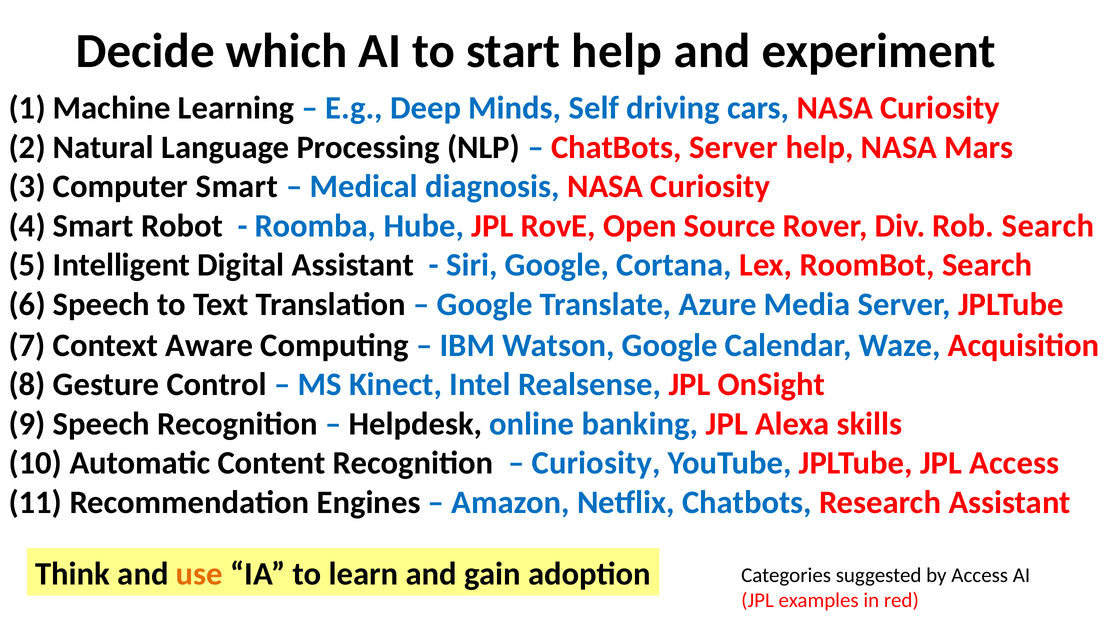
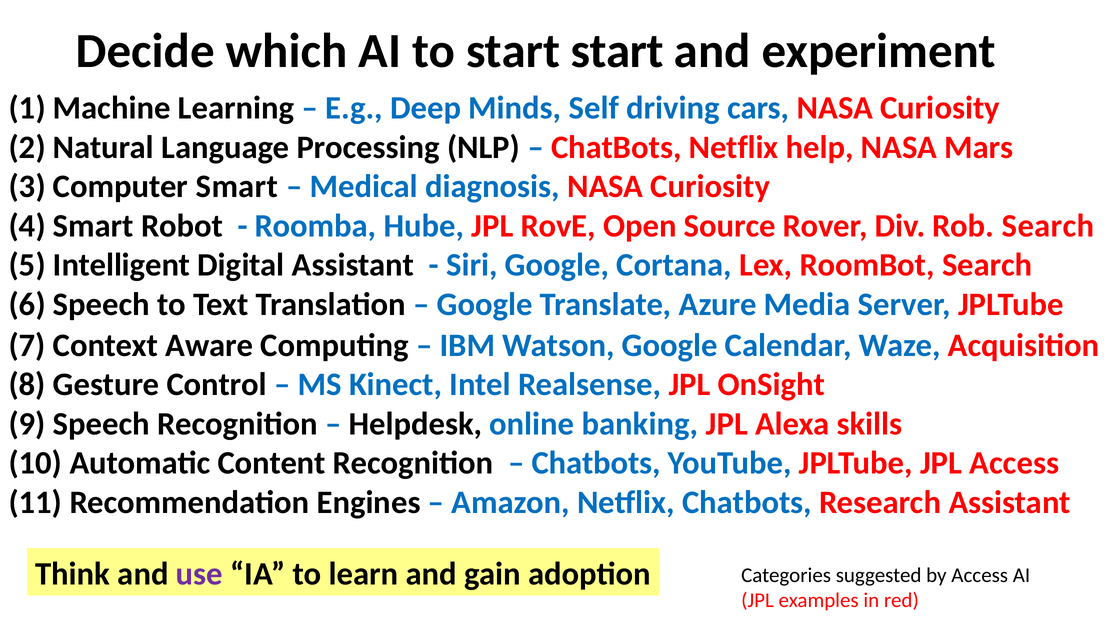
start help: help -> start
ChatBots Server: Server -> Netflix
Curiosity at (596, 463): Curiosity -> Chatbots
use colour: orange -> purple
